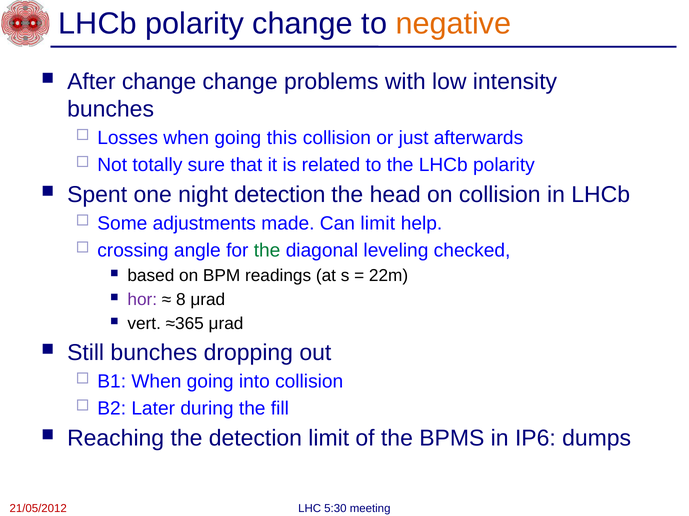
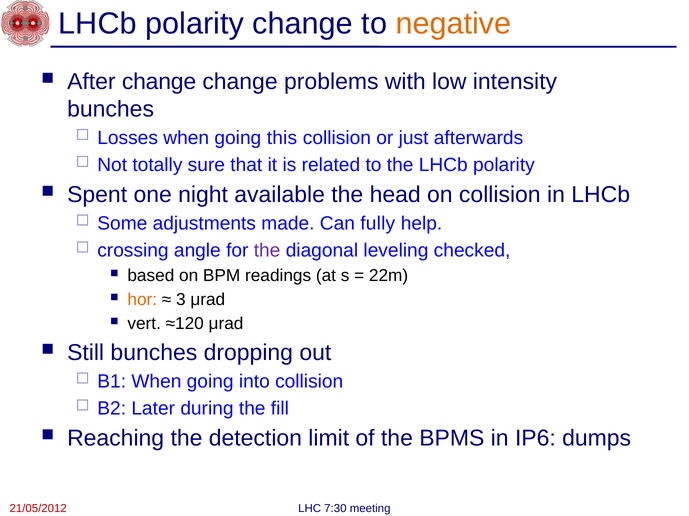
night detection: detection -> available
Can limit: limit -> fully
the at (267, 251) colour: green -> purple
hor colour: purple -> orange
8: 8 -> 3
≈365: ≈365 -> ≈120
5:30: 5:30 -> 7:30
